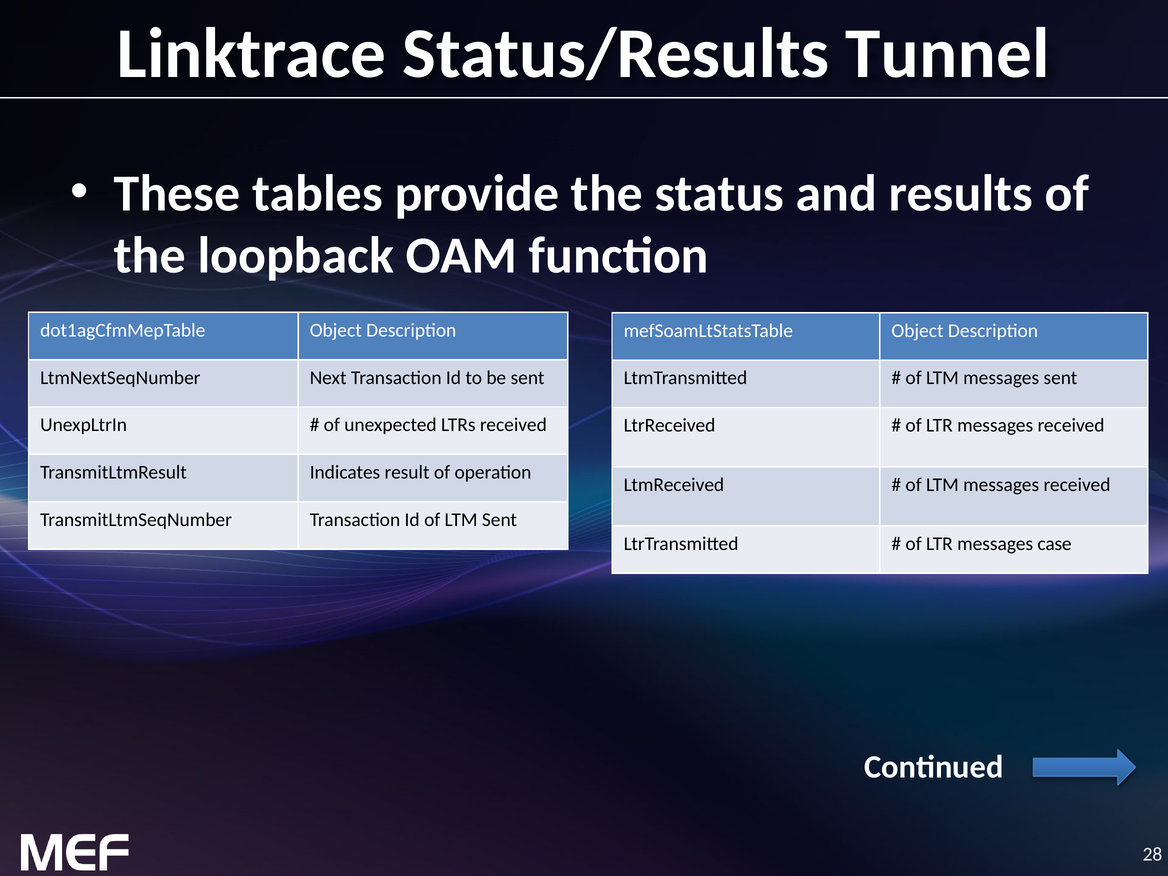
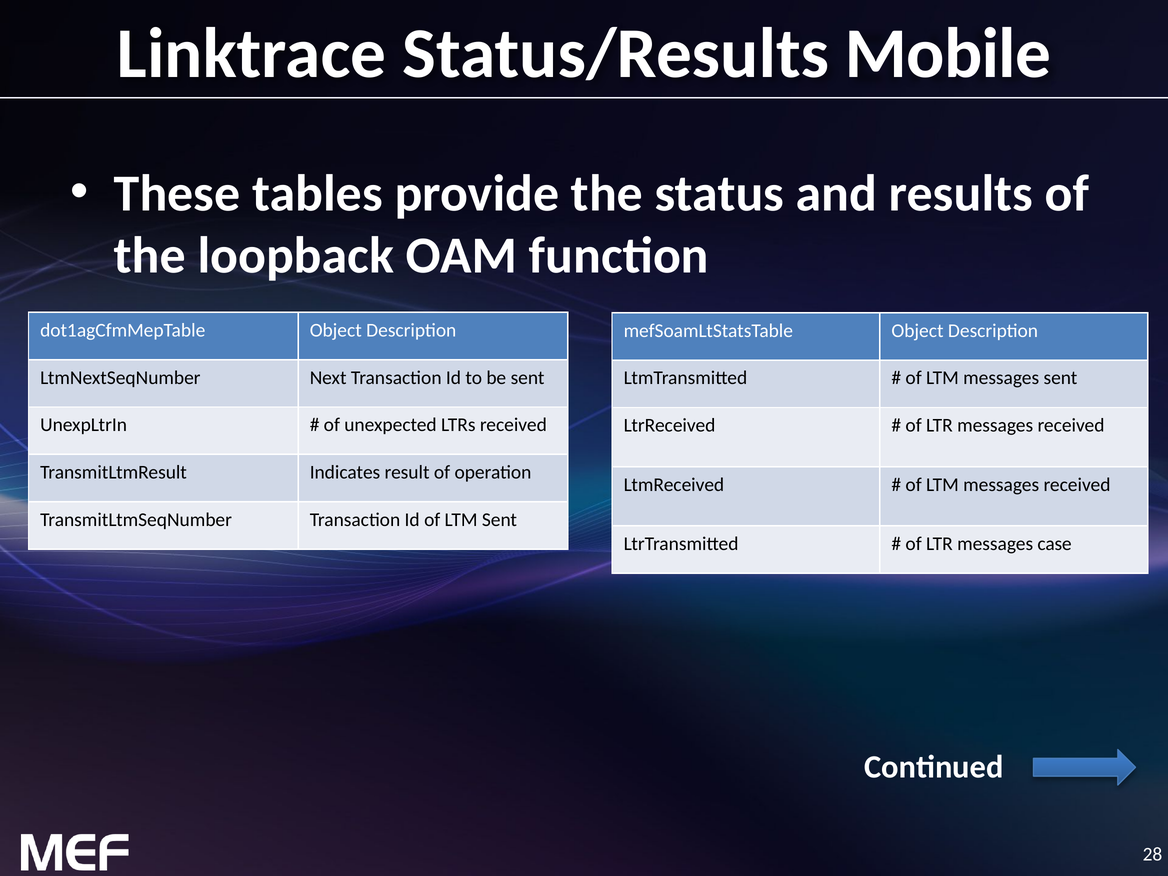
Tunnel: Tunnel -> Mobile
